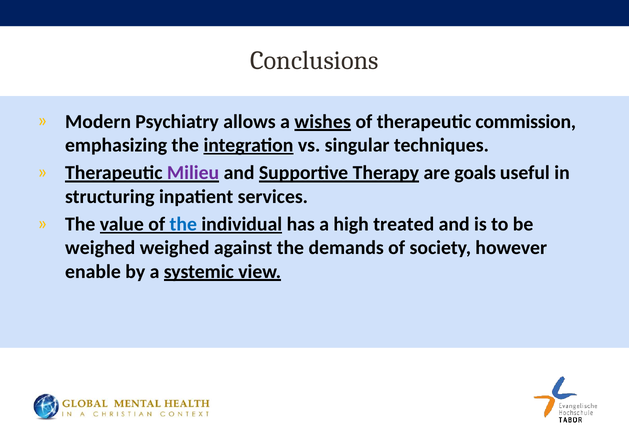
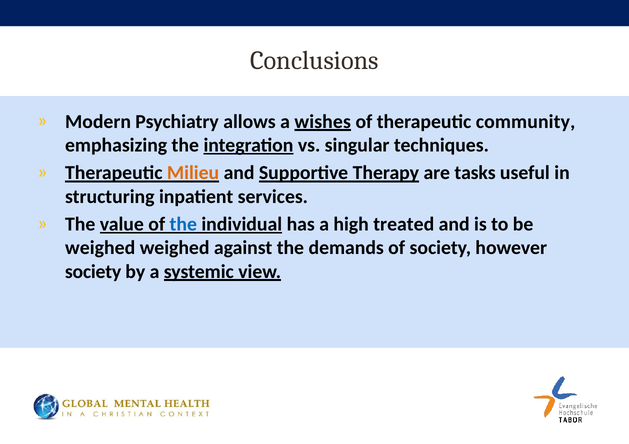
commission: commission -> community
Milieu colour: purple -> orange
goals: goals -> tasks
enable at (93, 271): enable -> society
